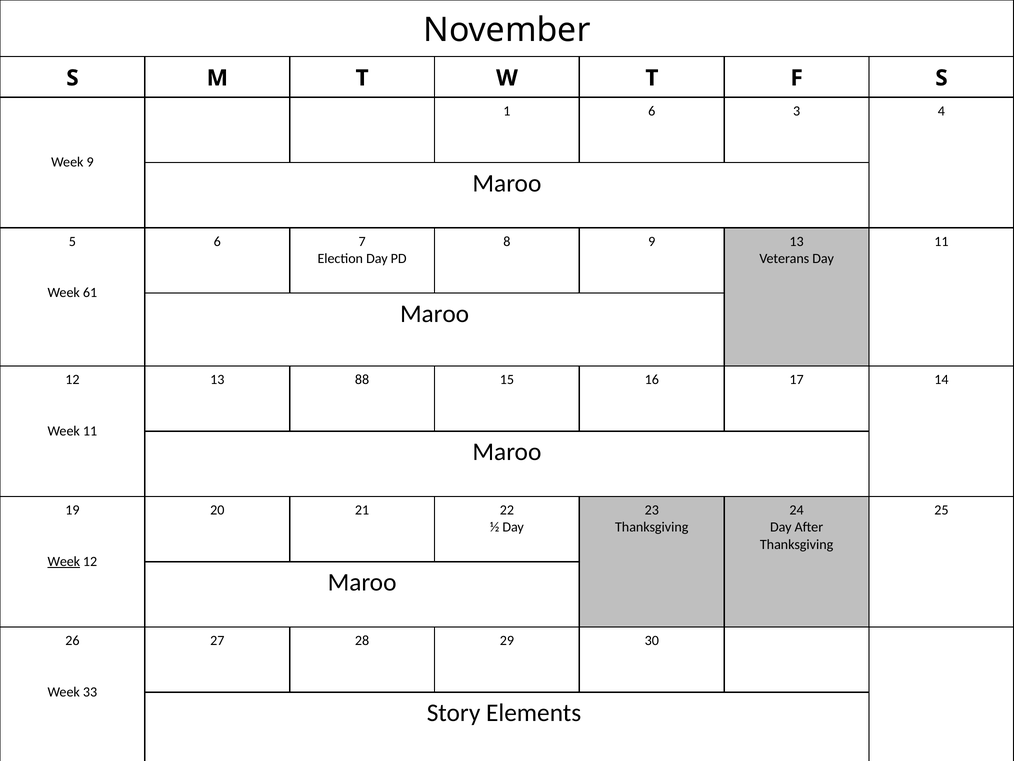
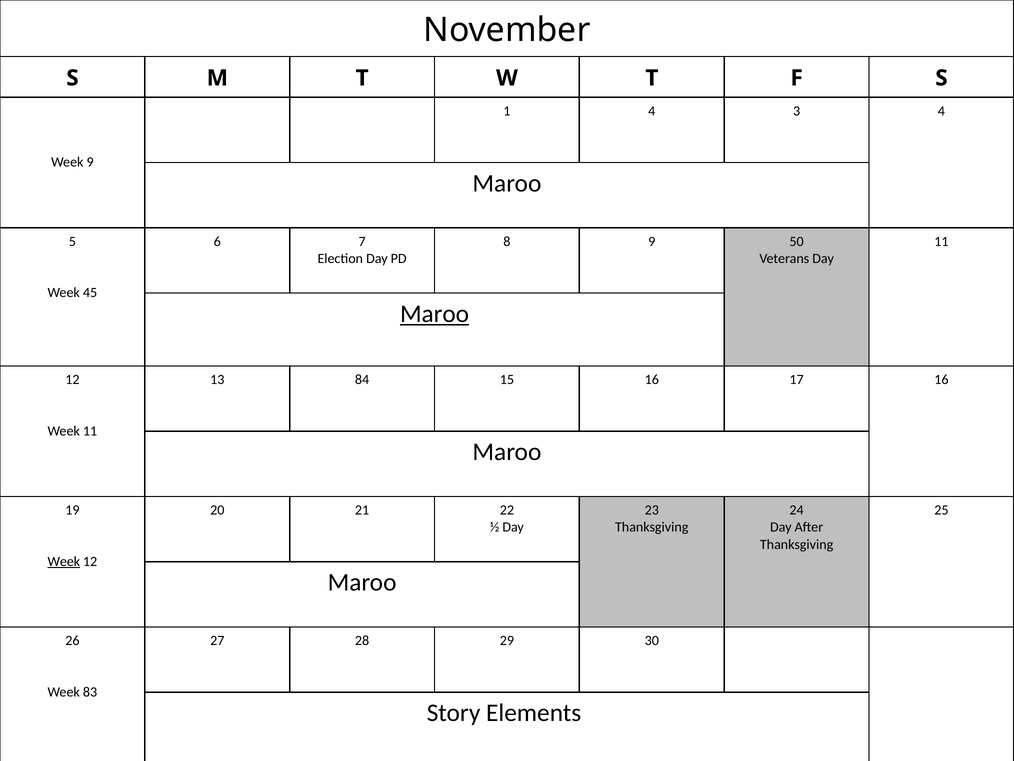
1 6: 6 -> 4
9 13: 13 -> 50
61: 61 -> 45
Maroo at (435, 314) underline: none -> present
88: 88 -> 84
17 14: 14 -> 16
33: 33 -> 83
